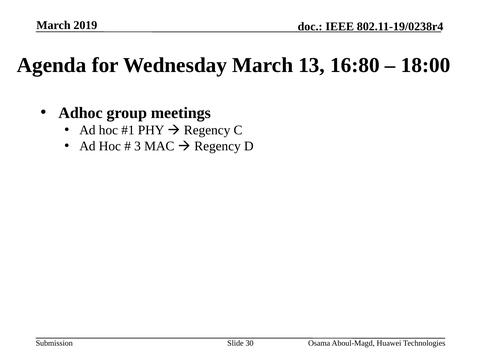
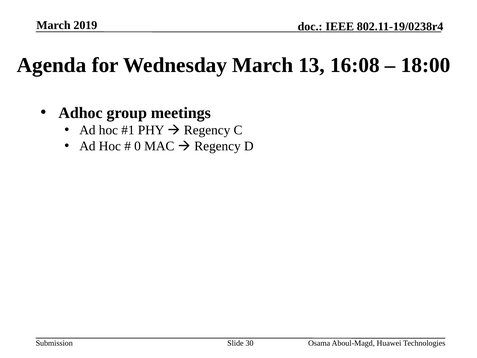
16:80: 16:80 -> 16:08
3: 3 -> 0
